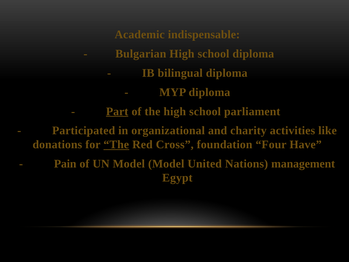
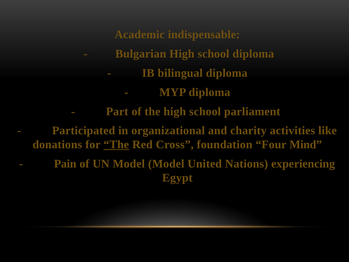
Part underline: present -> none
Have: Have -> Mind
management: management -> experiencing
